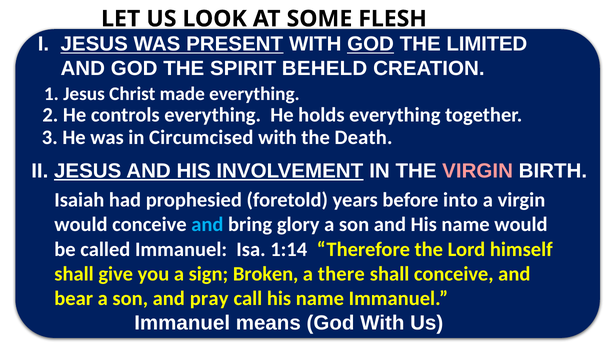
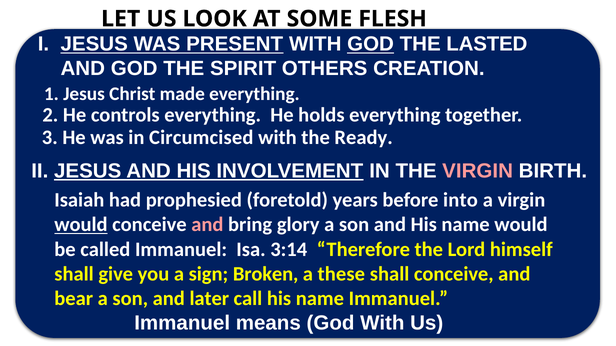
LIMITED: LIMITED -> LASTED
BEHELD: BEHELD -> OTHERS
Death: Death -> Ready
would at (81, 225) underline: none -> present
and at (207, 225) colour: light blue -> pink
1:14: 1:14 -> 3:14
there: there -> these
pray: pray -> later
